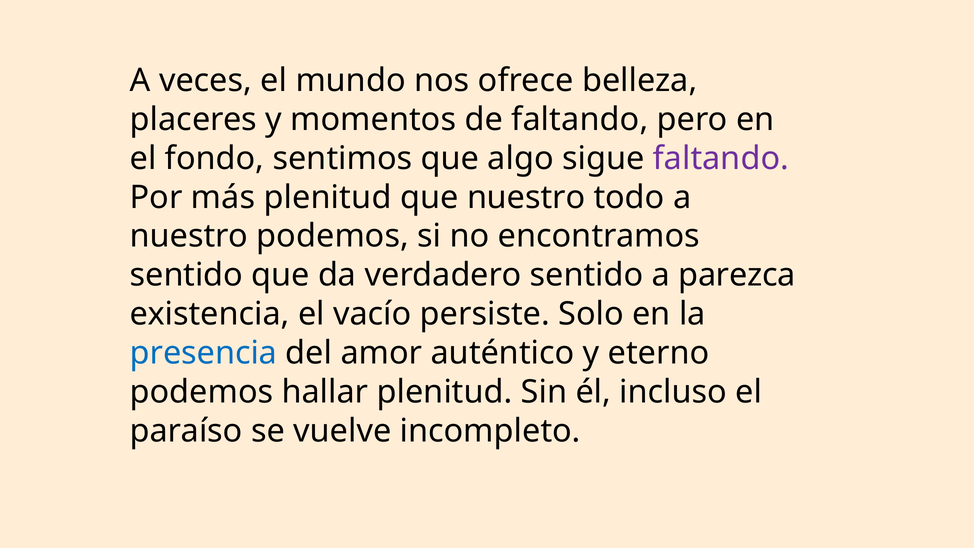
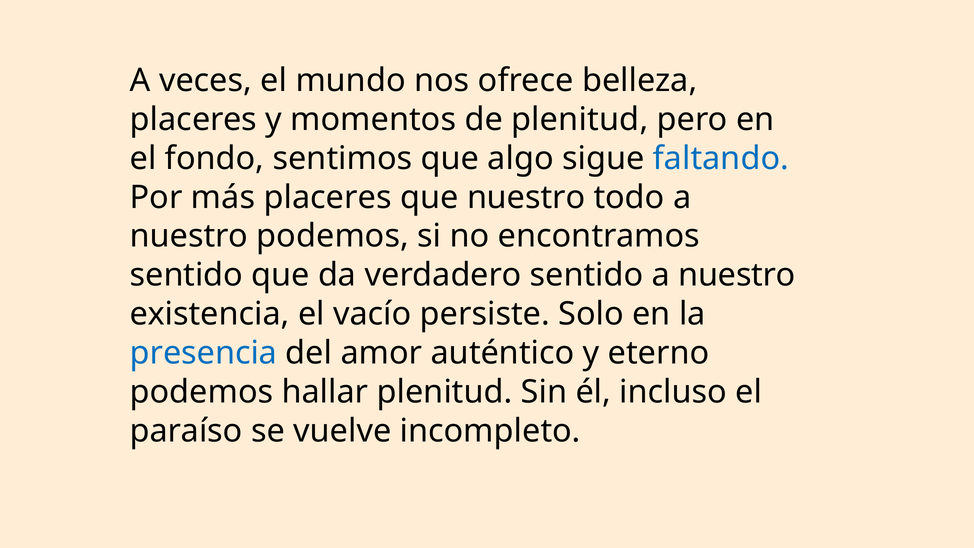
de faltando: faltando -> plenitud
faltando at (721, 158) colour: purple -> blue
más plenitud: plenitud -> placeres
sentido a parezca: parezca -> nuestro
